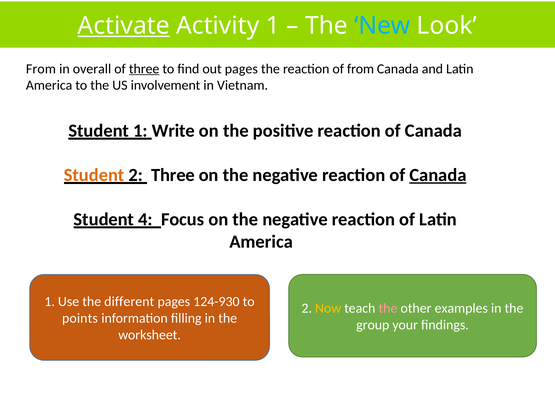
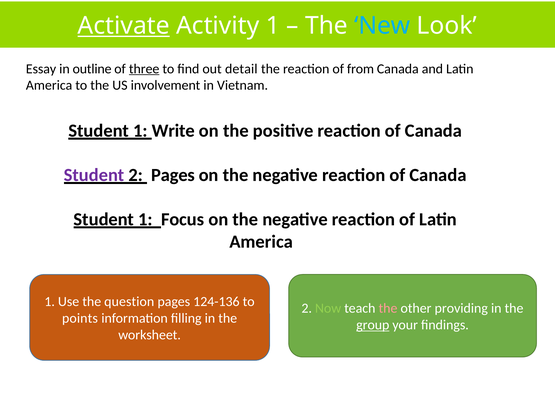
From at (41, 69): From -> Essay
overall: overall -> outline
out pages: pages -> detail
Student at (94, 175) colour: orange -> purple
2 Three: Three -> Pages
Canada at (438, 175) underline: present -> none
4 at (145, 220): 4 -> 1
different: different -> question
124-930: 124-930 -> 124-136
Now colour: yellow -> light green
examples: examples -> providing
group underline: none -> present
